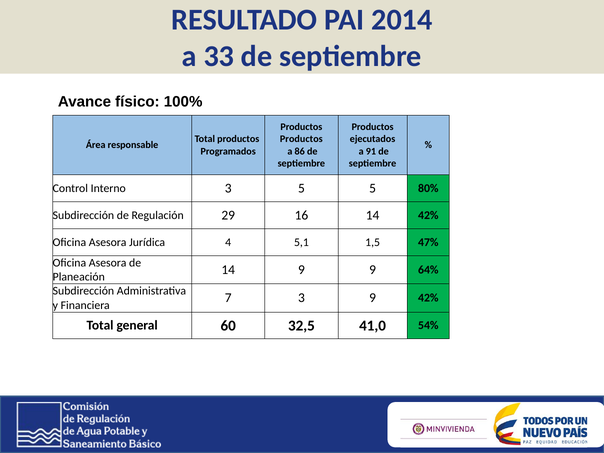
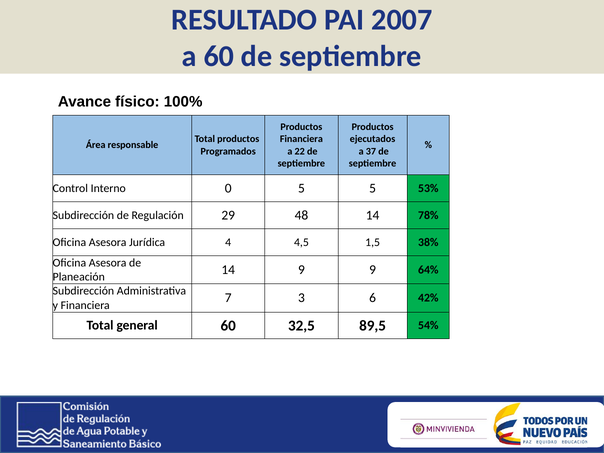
2014: 2014 -> 2007
a 33: 33 -> 60
Productos at (301, 139): Productos -> Financiera
86: 86 -> 22
91: 91 -> 37
Interno 3: 3 -> 0
80%: 80% -> 53%
16: 16 -> 48
14 42%: 42% -> 78%
5,1: 5,1 -> 4,5
47%: 47% -> 38%
3 9: 9 -> 6
41,0: 41,0 -> 89,5
